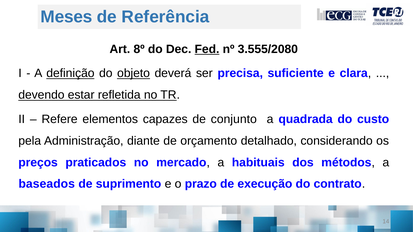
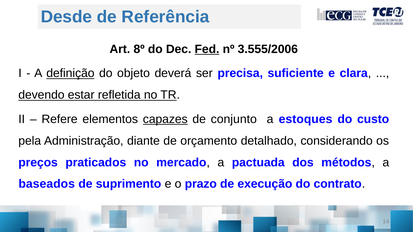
Meses: Meses -> Desde
3.555/2080: 3.555/2080 -> 3.555/2006
objeto underline: present -> none
capazes underline: none -> present
quadrada: quadrada -> estoques
habituais: habituais -> pactuada
